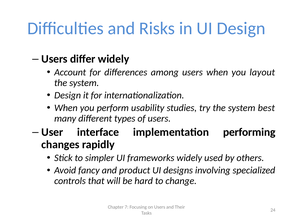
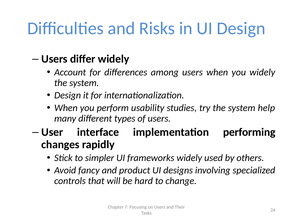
you layout: layout -> widely
best: best -> help
